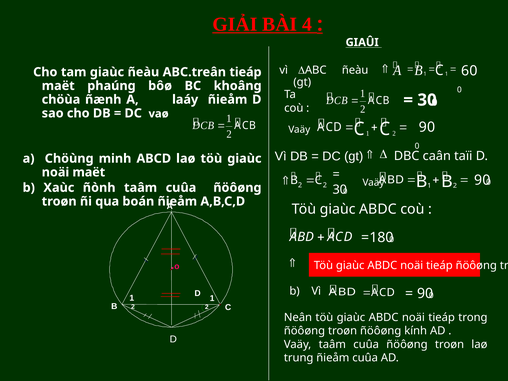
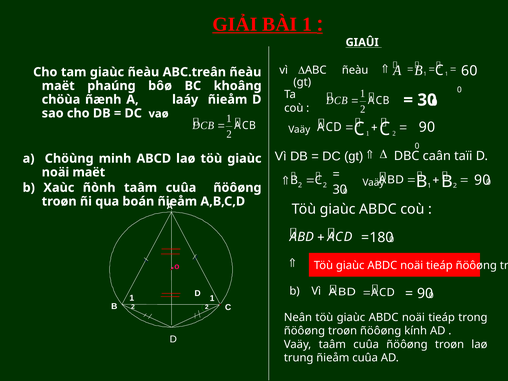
BÀI 4: 4 -> 1
ABC.treân tieáp: tieáp -> ñeàu
